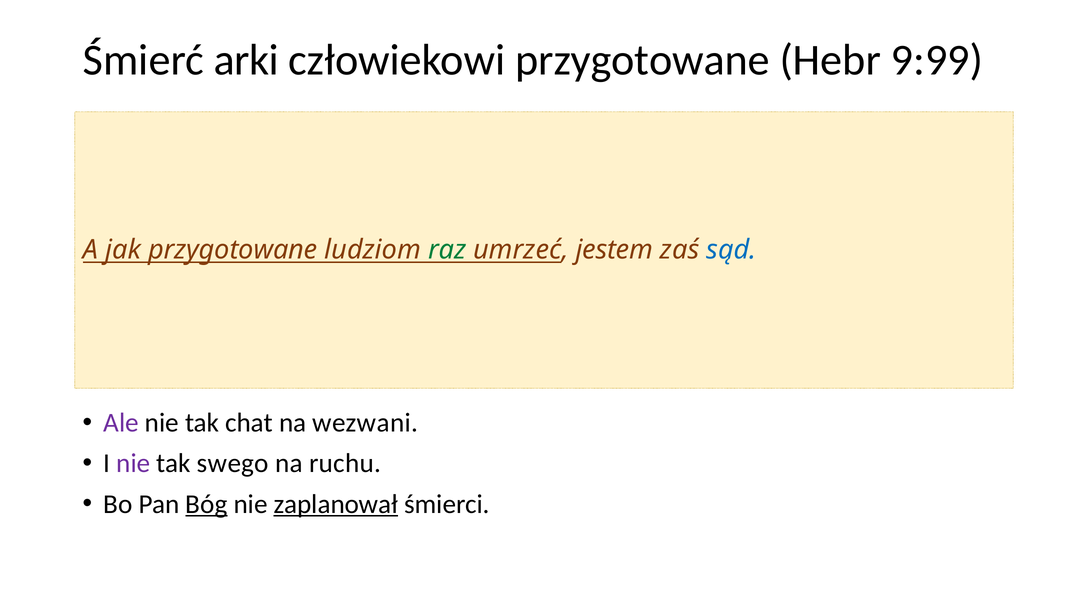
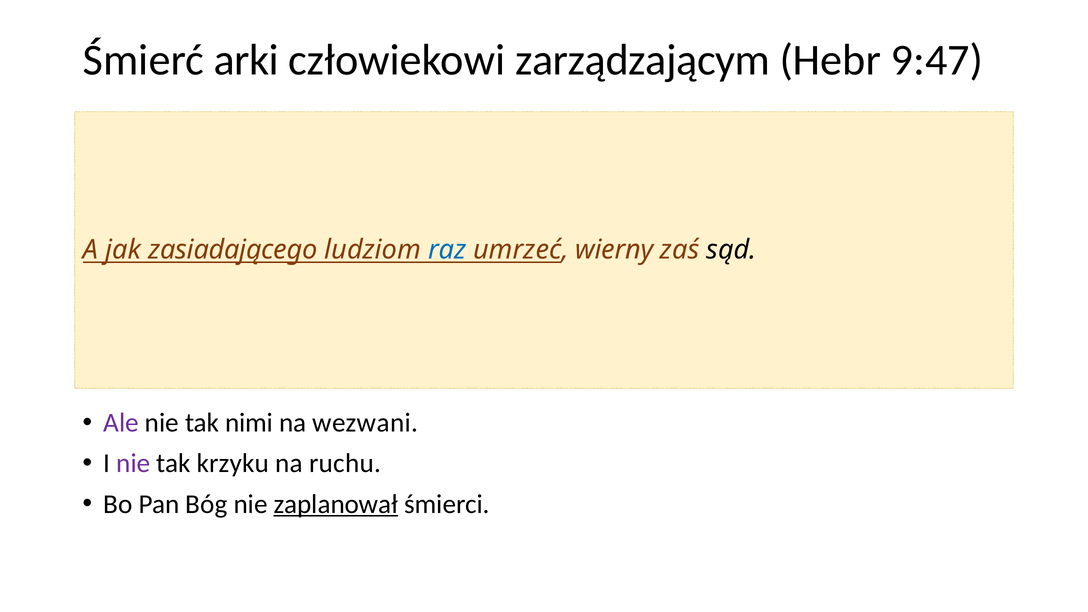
człowiekowi przygotowane: przygotowane -> zarządzającym
9:99: 9:99 -> 9:47
jak przygotowane: przygotowane -> zasiadającego
raz colour: green -> blue
jestem: jestem -> wierny
sąd colour: blue -> black
chat: chat -> nimi
swego: swego -> krzyku
Bóg underline: present -> none
